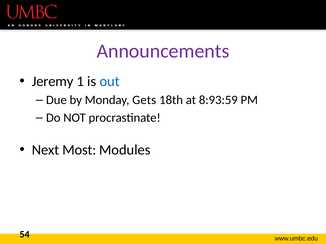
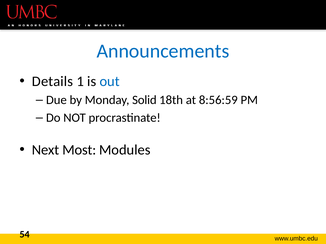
Announcements colour: purple -> blue
Jeremy: Jeremy -> Details
Gets: Gets -> Solid
8:93:59: 8:93:59 -> 8:56:59
